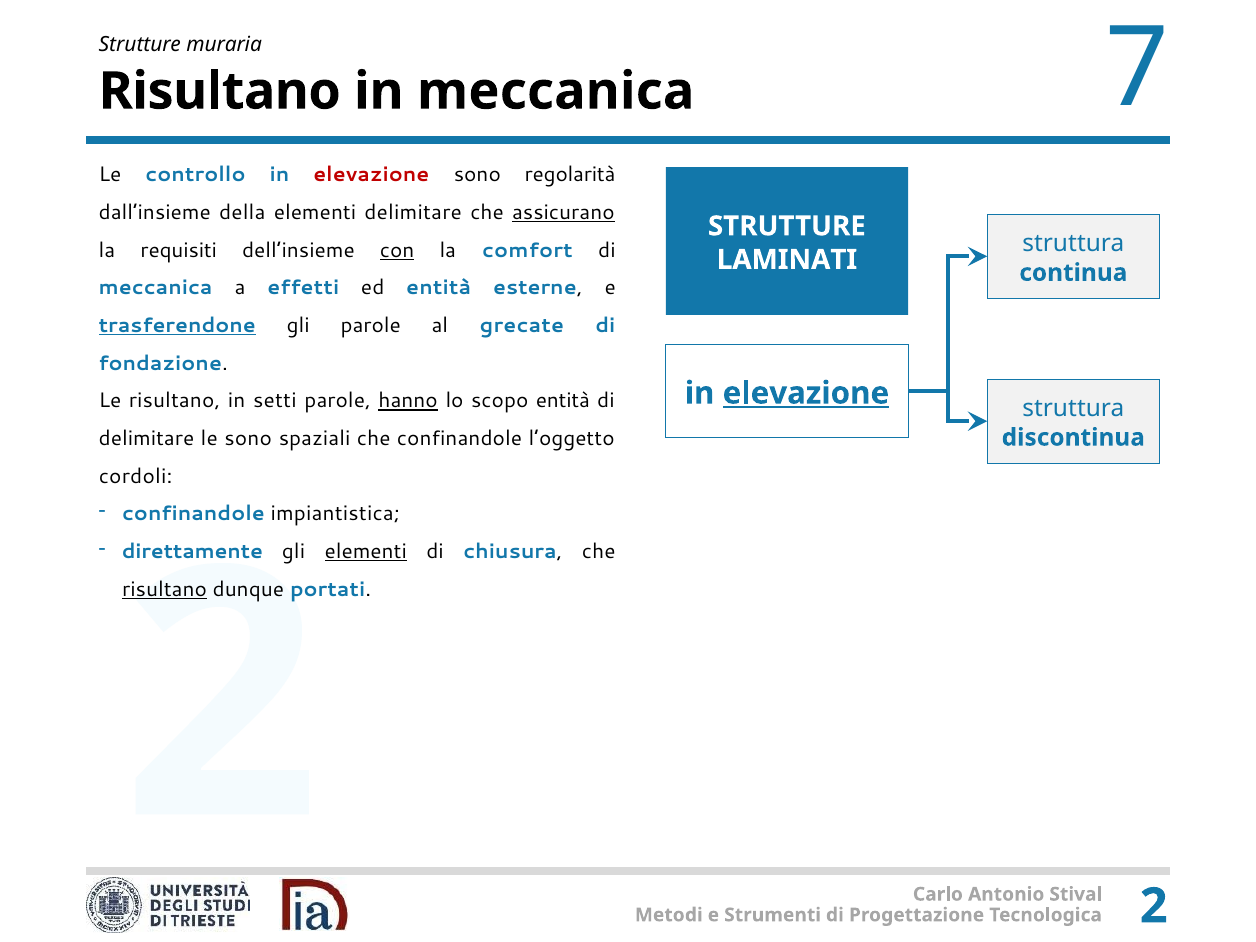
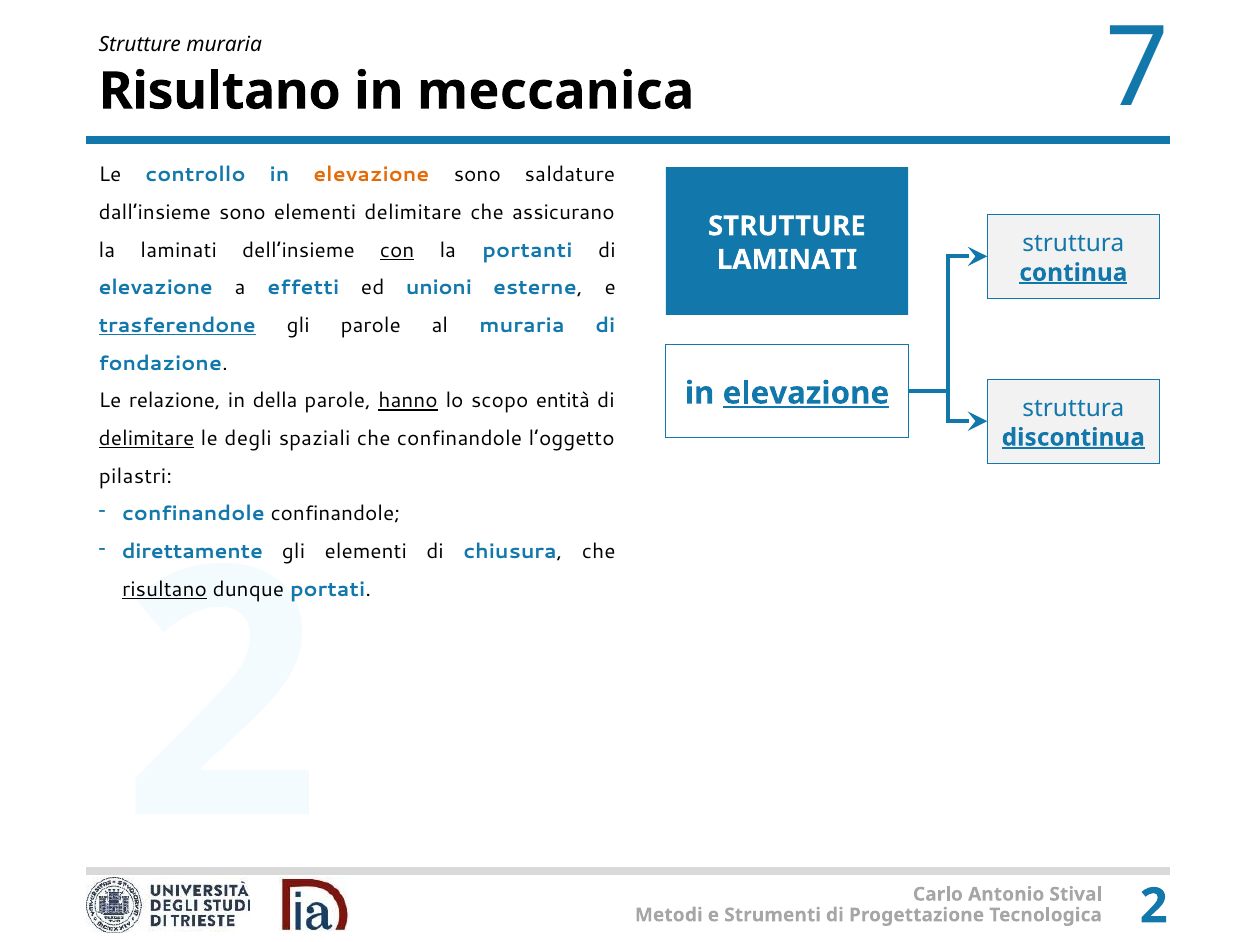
elevazione at (371, 175) colour: red -> orange
regolarità: regolarità -> saldature
dall’insieme della: della -> sono
assicurano underline: present -> none
la requisiti: requisiti -> laminati
comfort: comfort -> portanti
continua underline: none -> present
meccanica at (156, 288): meccanica -> elevazione
ed entità: entità -> unioni
al grecate: grecate -> muraria
Le risultano: risultano -> relazione
setti: setti -> della
delimitare at (146, 439) underline: none -> present
le sono: sono -> degli
discontinua underline: none -> present
cordoli: cordoli -> pilastri
confinandole impiantistica: impiantistica -> confinandole
elementi at (366, 552) underline: present -> none
